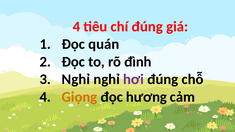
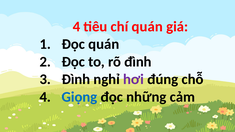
chí đúng: đúng -> quán
Nghỉ at (76, 79): Nghỉ -> Đình
Giọng colour: orange -> blue
hương: hương -> những
